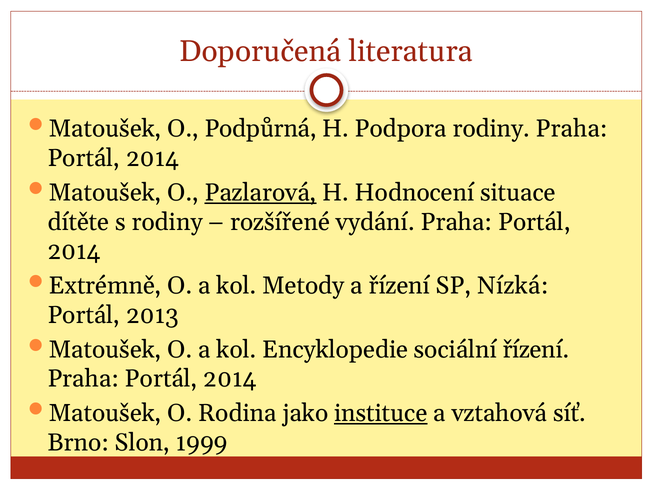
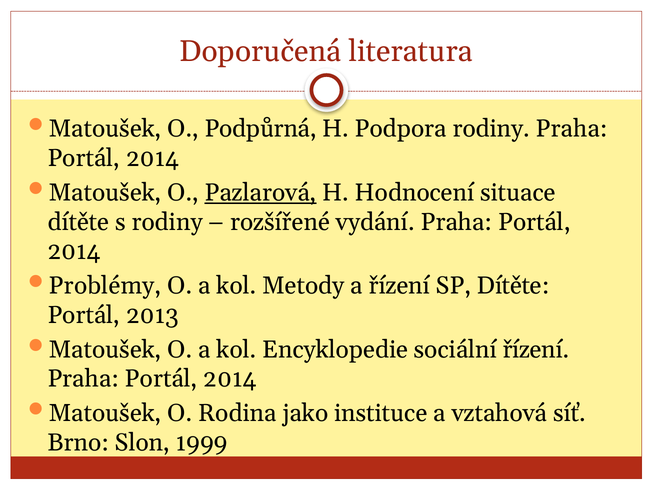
Extrémně: Extrémně -> Problémy
SP Nízká: Nízká -> Dítěte
instituce underline: present -> none
